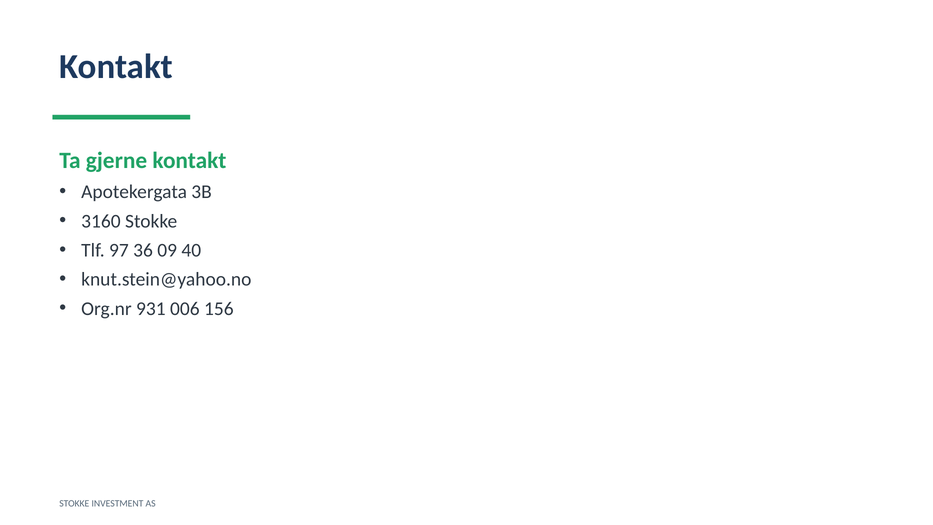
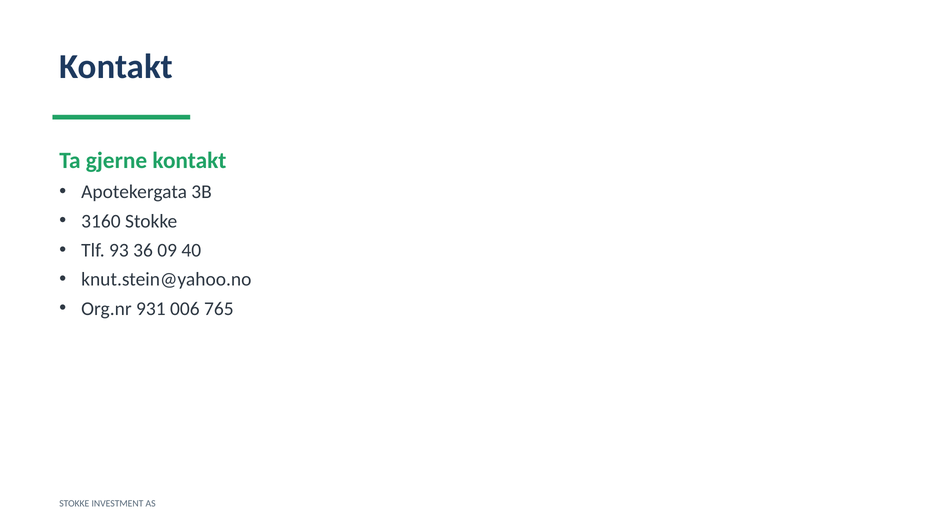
97: 97 -> 93
156: 156 -> 765
